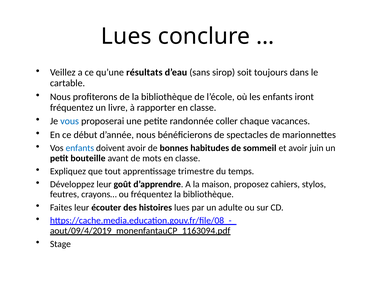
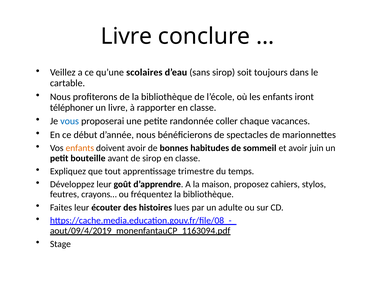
Lues at (126, 36): Lues -> Livre
résultats: résultats -> scolaires
fréquentez at (72, 108): fréquentez -> téléphoner
enfants at (80, 148) colour: blue -> orange
de mots: mots -> sirop
